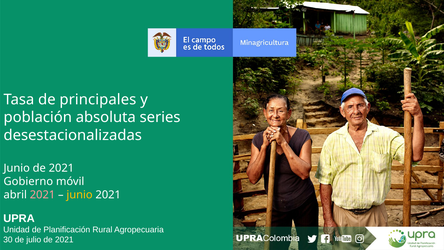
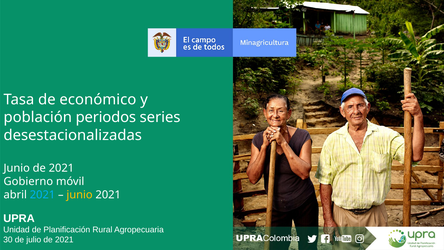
principales: principales -> económico
absoluta: absoluta -> periodos
2021 at (43, 195) colour: pink -> light blue
